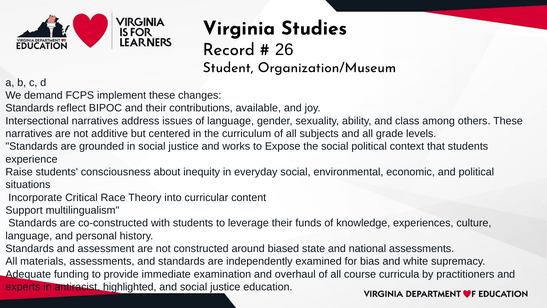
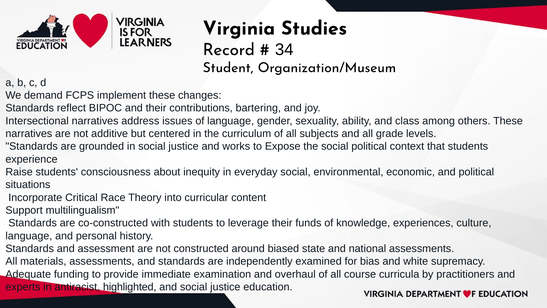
26: 26 -> 34
available: available -> bartering
